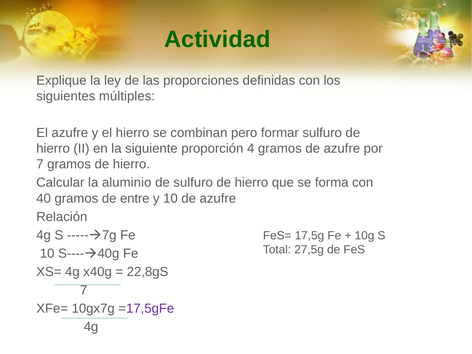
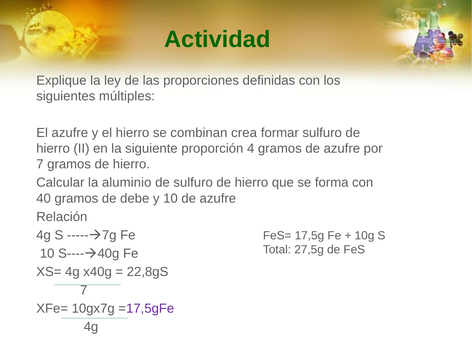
pero: pero -> crea
entre: entre -> debe
